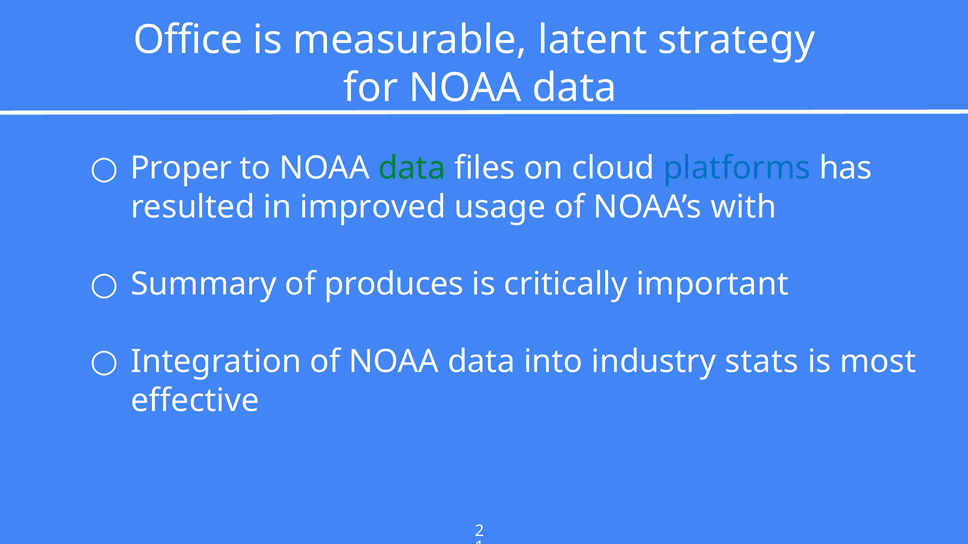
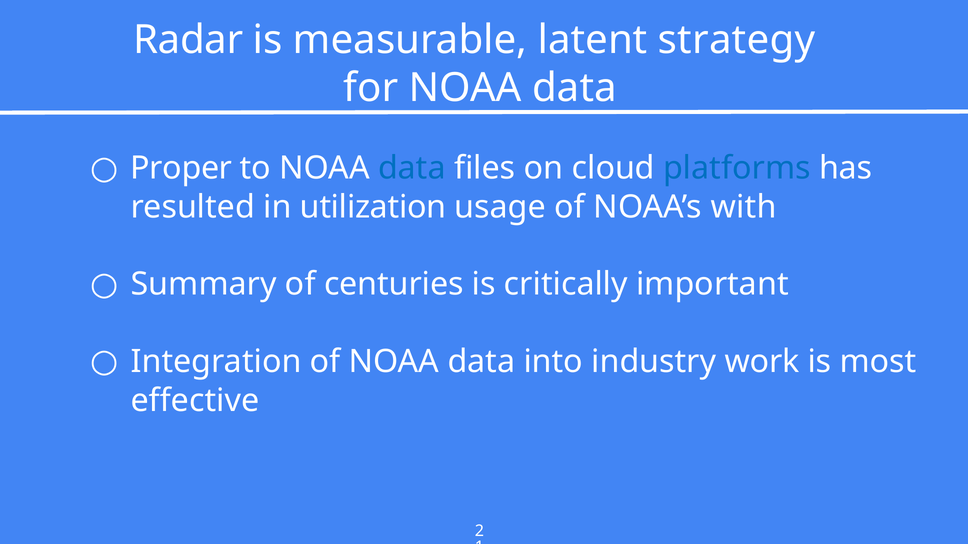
Office: Office -> Radar
data at (412, 168) colour: green -> blue
improved: improved -> utilization
produces: produces -> centuries
stats: stats -> work
